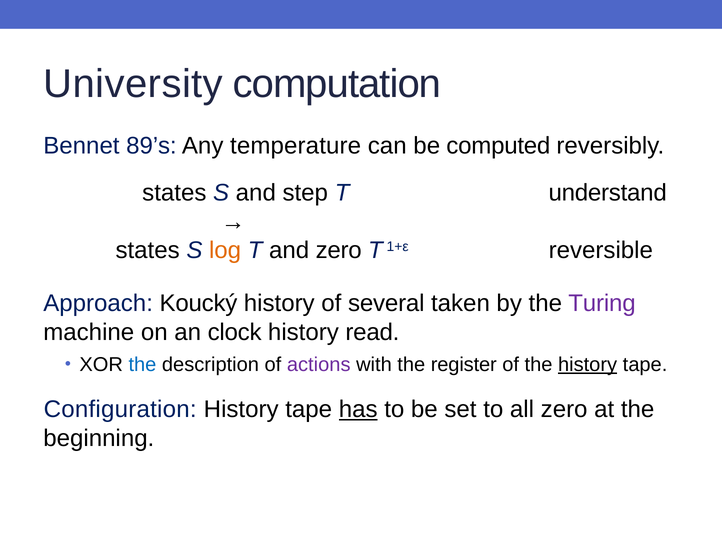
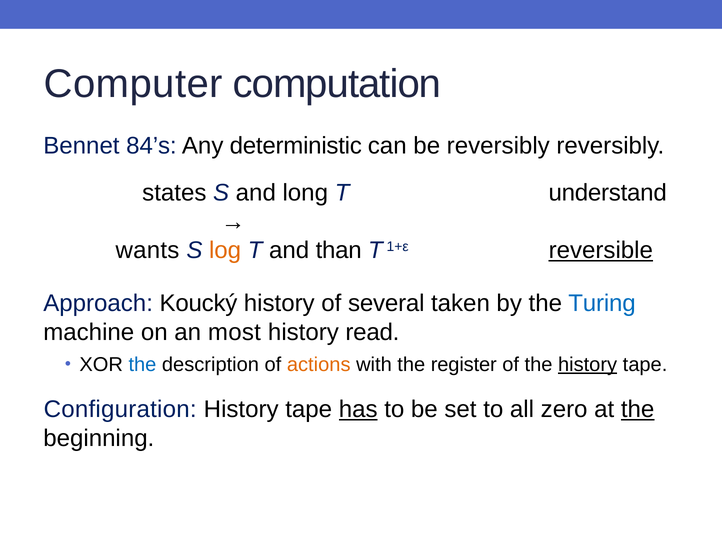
University: University -> Computer
89’s: 89’s -> 84’s
temperature: temperature -> deterministic
be computed: computed -> reversibly
step: step -> long
states at (148, 251): states -> wants
and zero: zero -> than
reversible underline: none -> present
Turing colour: purple -> blue
clock: clock -> most
actions colour: purple -> orange
the at (638, 410) underline: none -> present
